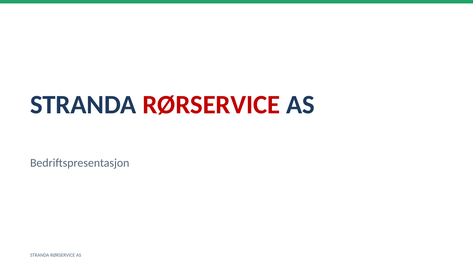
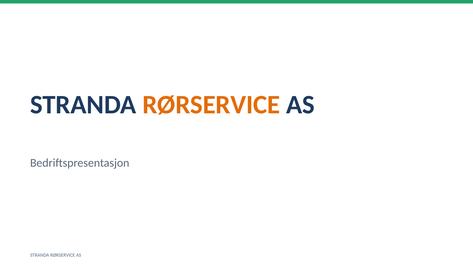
RØRSERVICE at (211, 105) colour: red -> orange
